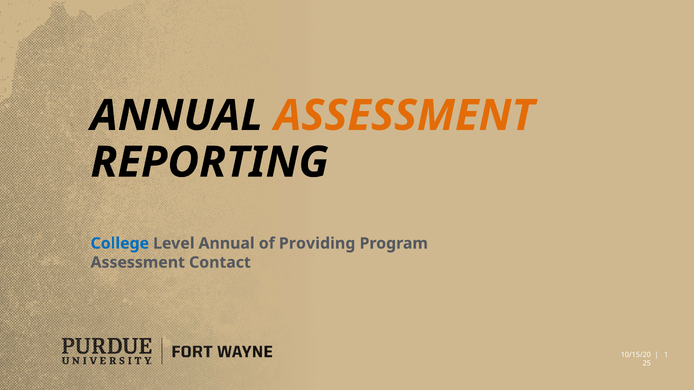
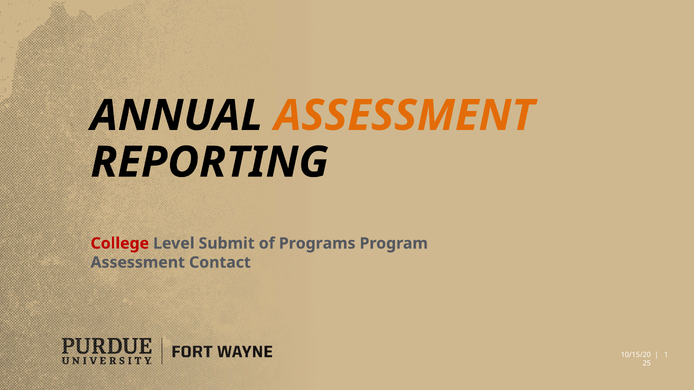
College colour: blue -> red
Level Annual: Annual -> Submit
Providing: Providing -> Programs
